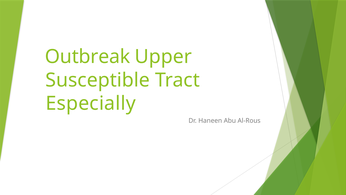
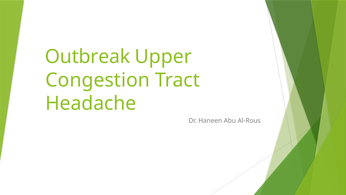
Susceptible: Susceptible -> Congestion
Especially: Especially -> Headache
